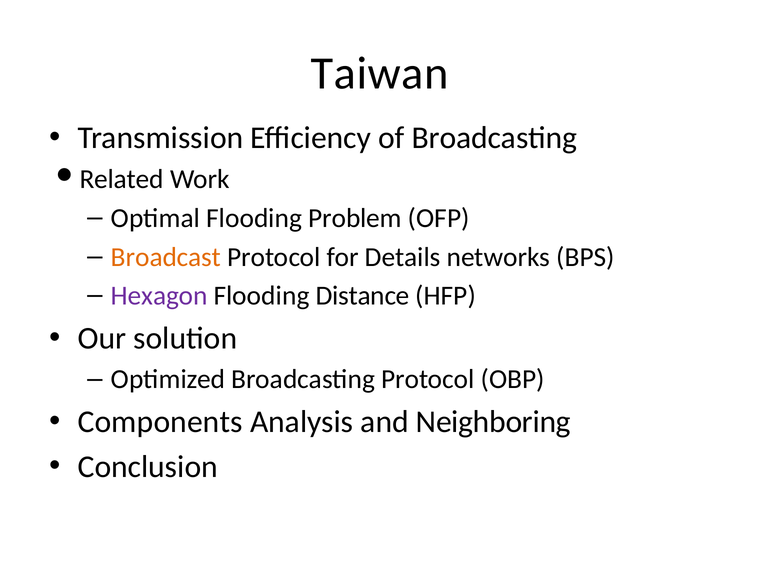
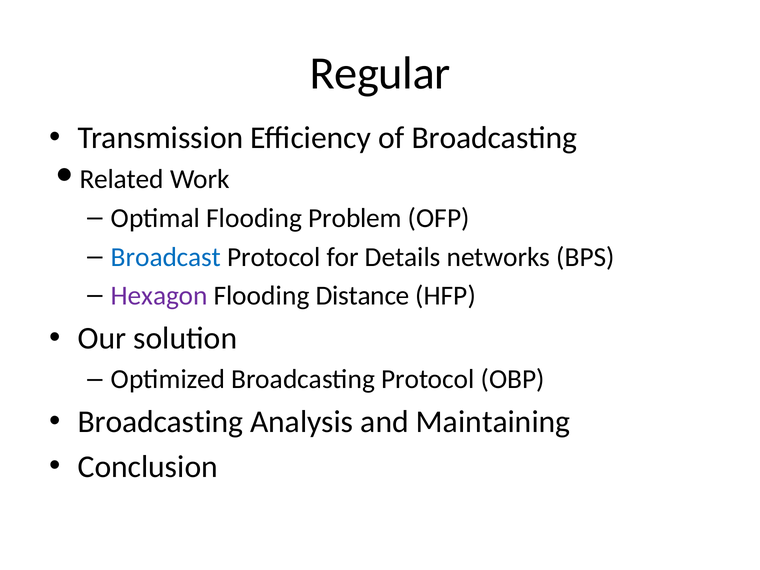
Taiwan: Taiwan -> Regular
Broadcast colour: orange -> blue
Components at (160, 422): Components -> Broadcasting
Neighboring: Neighboring -> Maintaining
